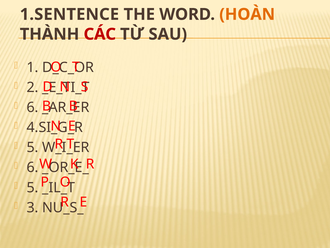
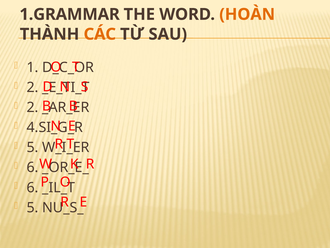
1.SENTENCE: 1.SENTENCE -> 1.GRAMMAR
CÁC colour: red -> orange
6 at (33, 107): 6 -> 2
5 at (33, 187): 5 -> 6
3 at (33, 207): 3 -> 5
